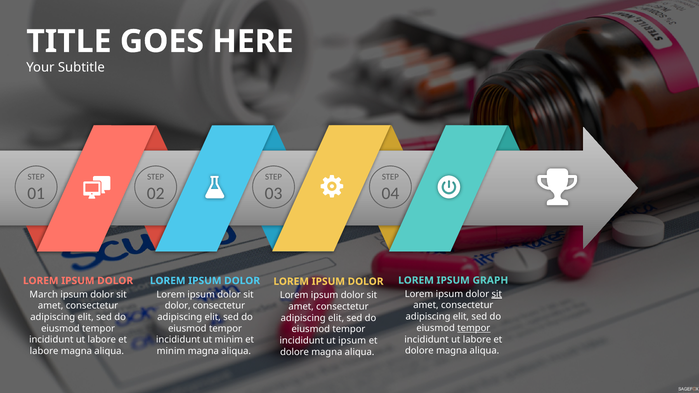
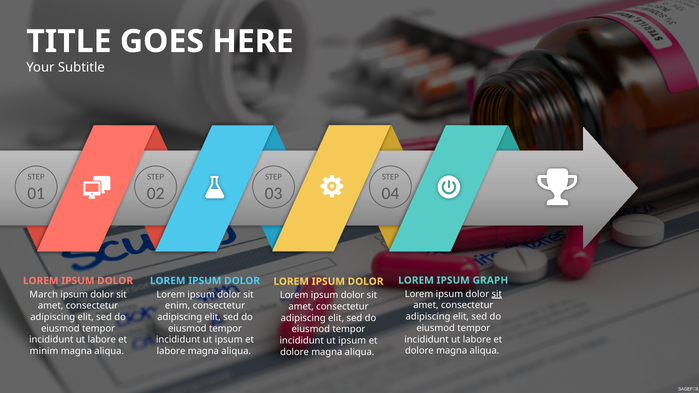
dolor at (178, 306): dolor -> enim
tempor at (474, 328) underline: present -> none
minim at (229, 340): minim -> ipsum
labore at (44, 351): labore -> minim
minim at (171, 351): minim -> labore
